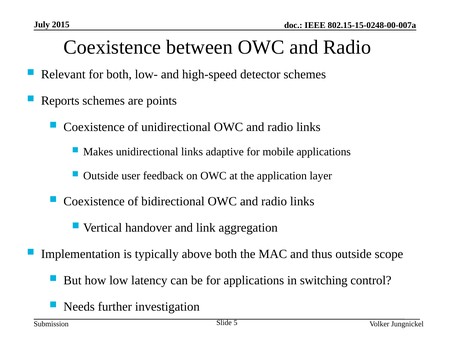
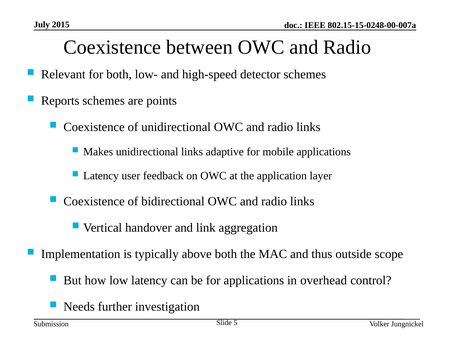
Outside at (101, 176): Outside -> Latency
switching: switching -> overhead
